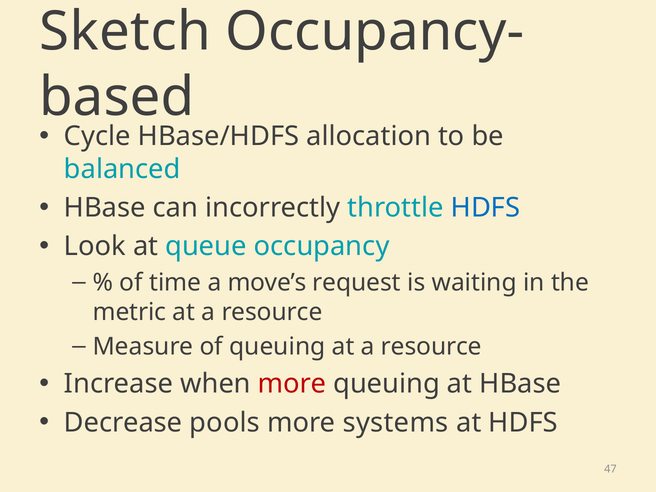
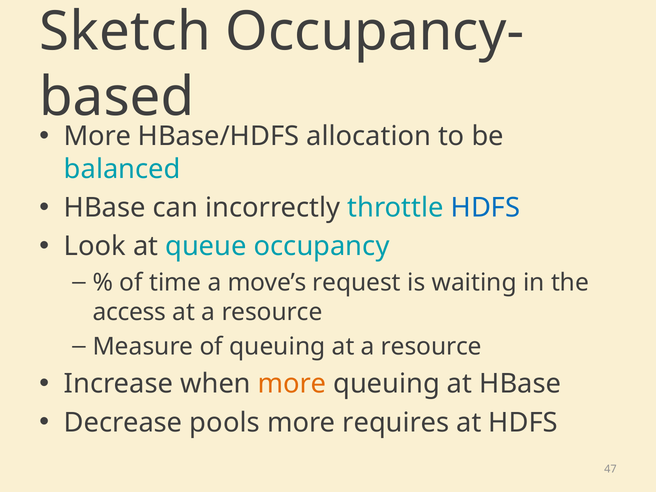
Cycle at (97, 136): Cycle -> More
metric: metric -> access
more at (292, 384) colour: red -> orange
systems: systems -> requires
